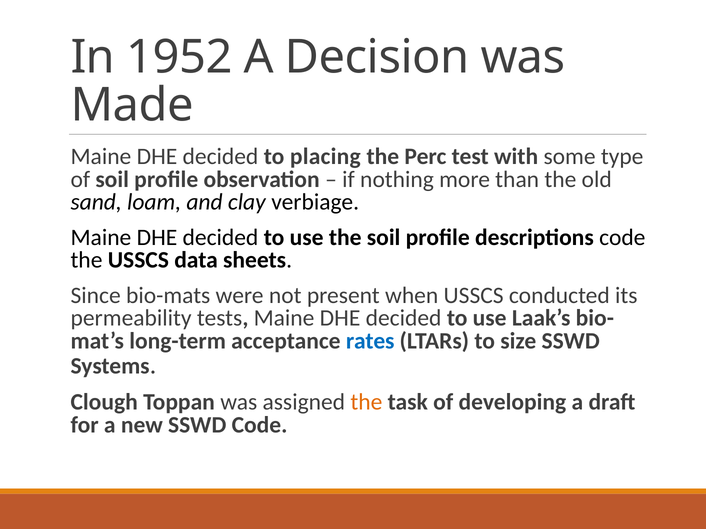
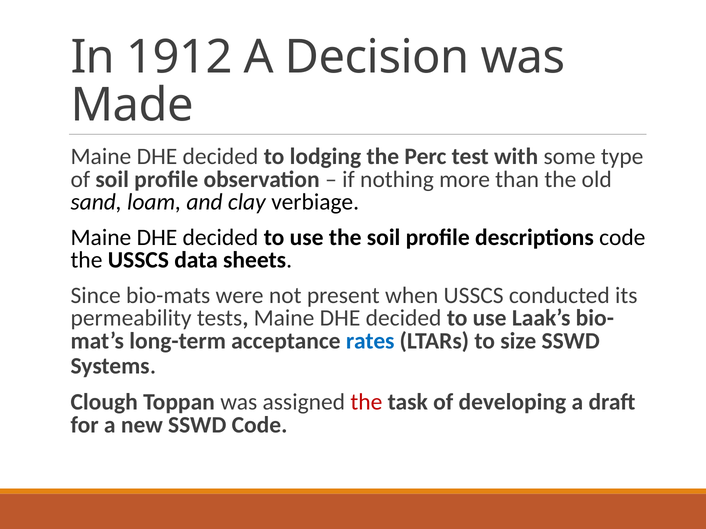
1952: 1952 -> 1912
placing: placing -> lodging
the at (366, 402) colour: orange -> red
